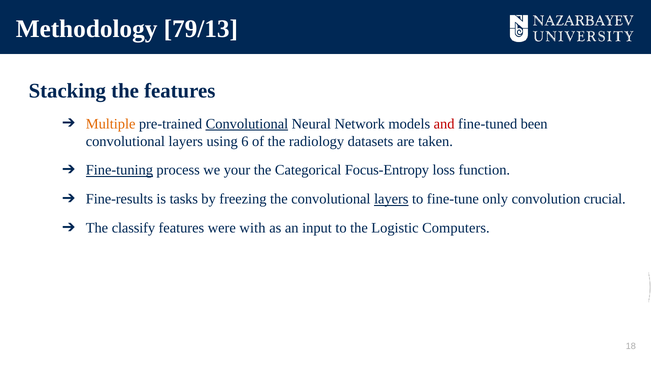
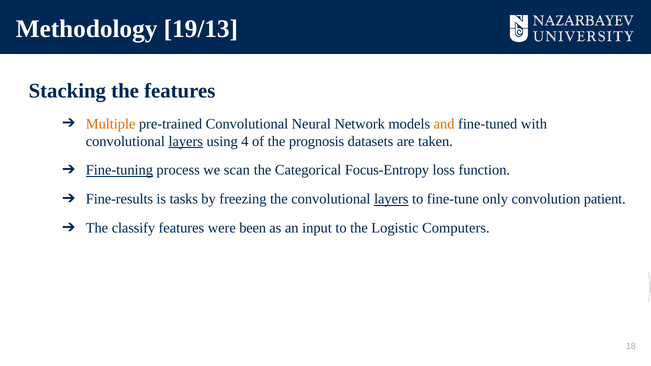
79/13: 79/13 -> 19/13
Convolutional at (247, 124) underline: present -> none
and colour: red -> orange
been: been -> with
layers at (186, 141) underline: none -> present
6: 6 -> 4
radiology: radiology -> prognosis
your: your -> scan
crucial: crucial -> patient
with: with -> been
